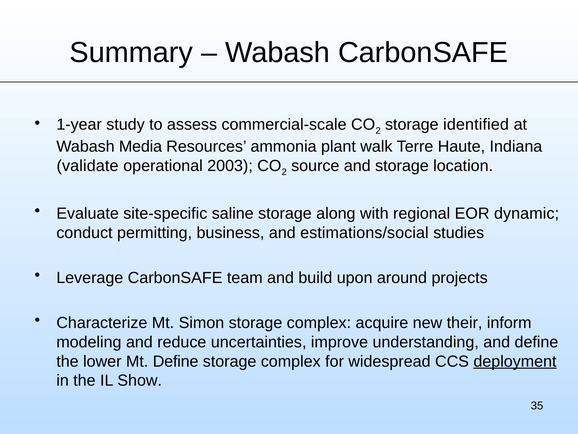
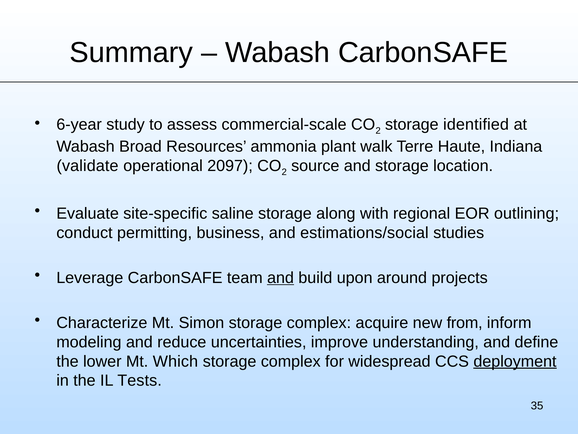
1-year: 1-year -> 6-year
Media: Media -> Broad
2003: 2003 -> 2097
dynamic: dynamic -> outlining
and at (281, 277) underline: none -> present
their: their -> from
Mt Define: Define -> Which
Show: Show -> Tests
